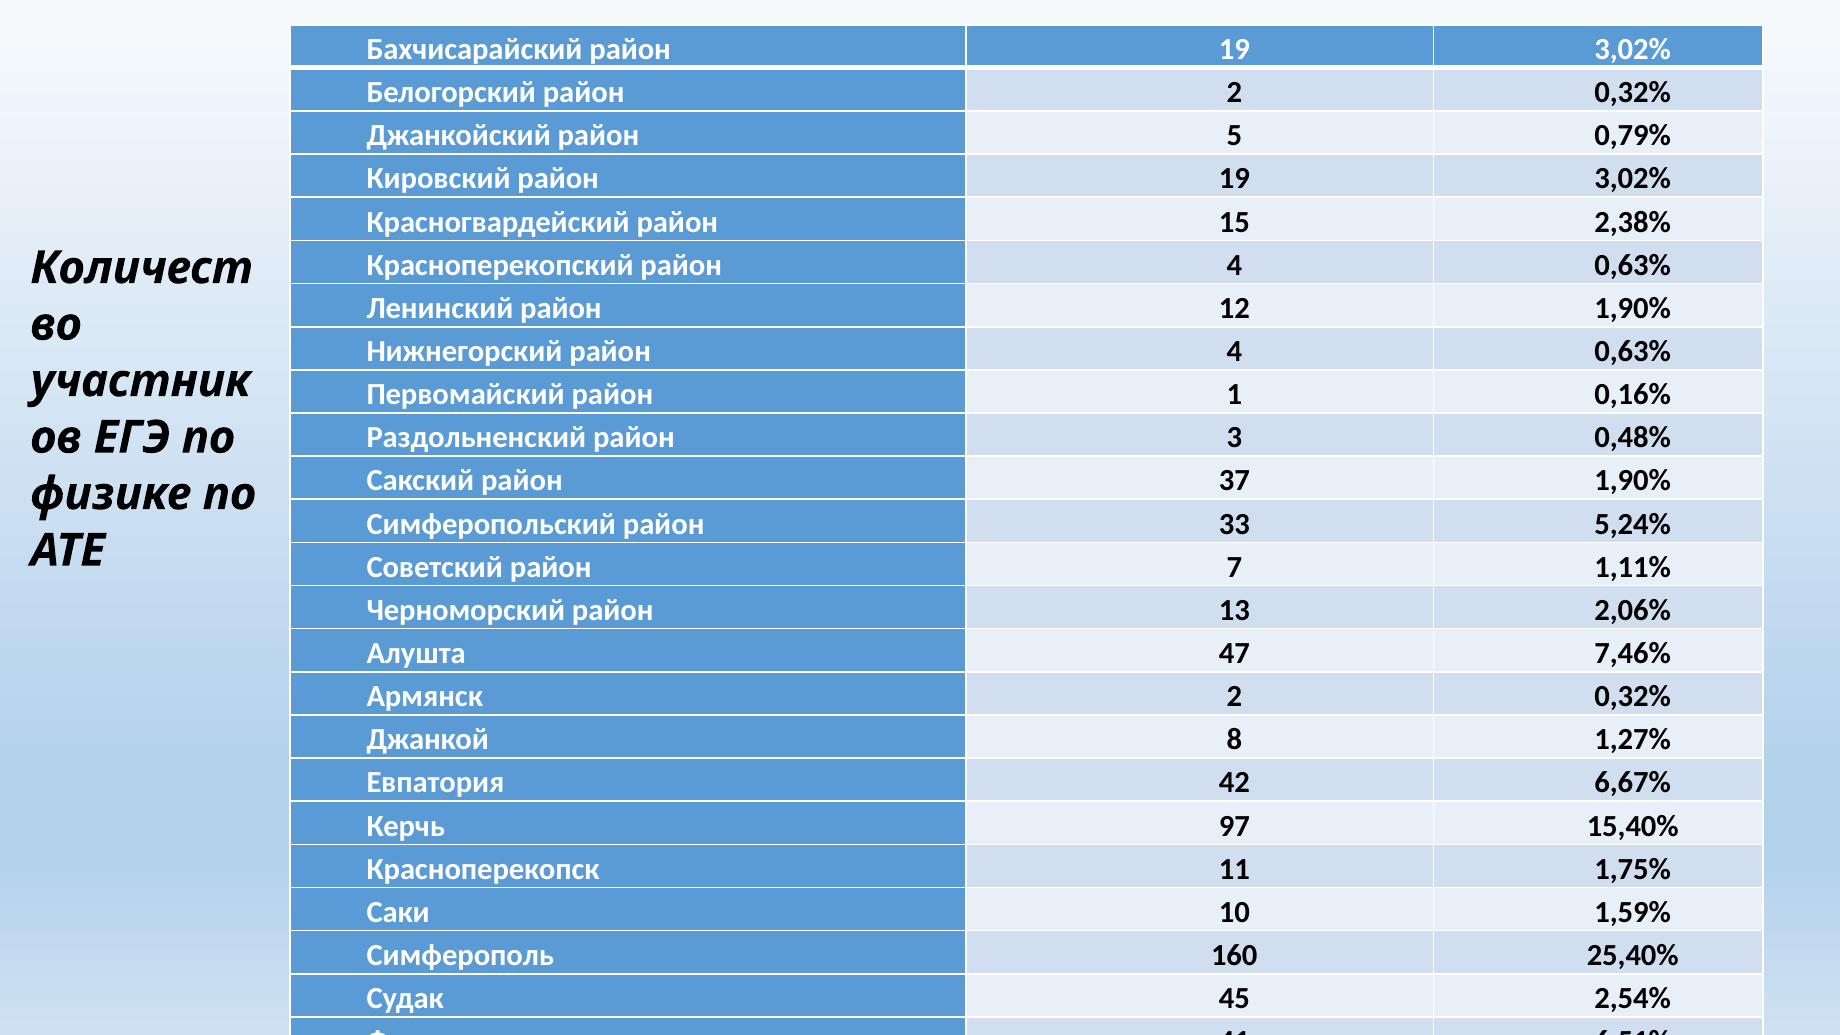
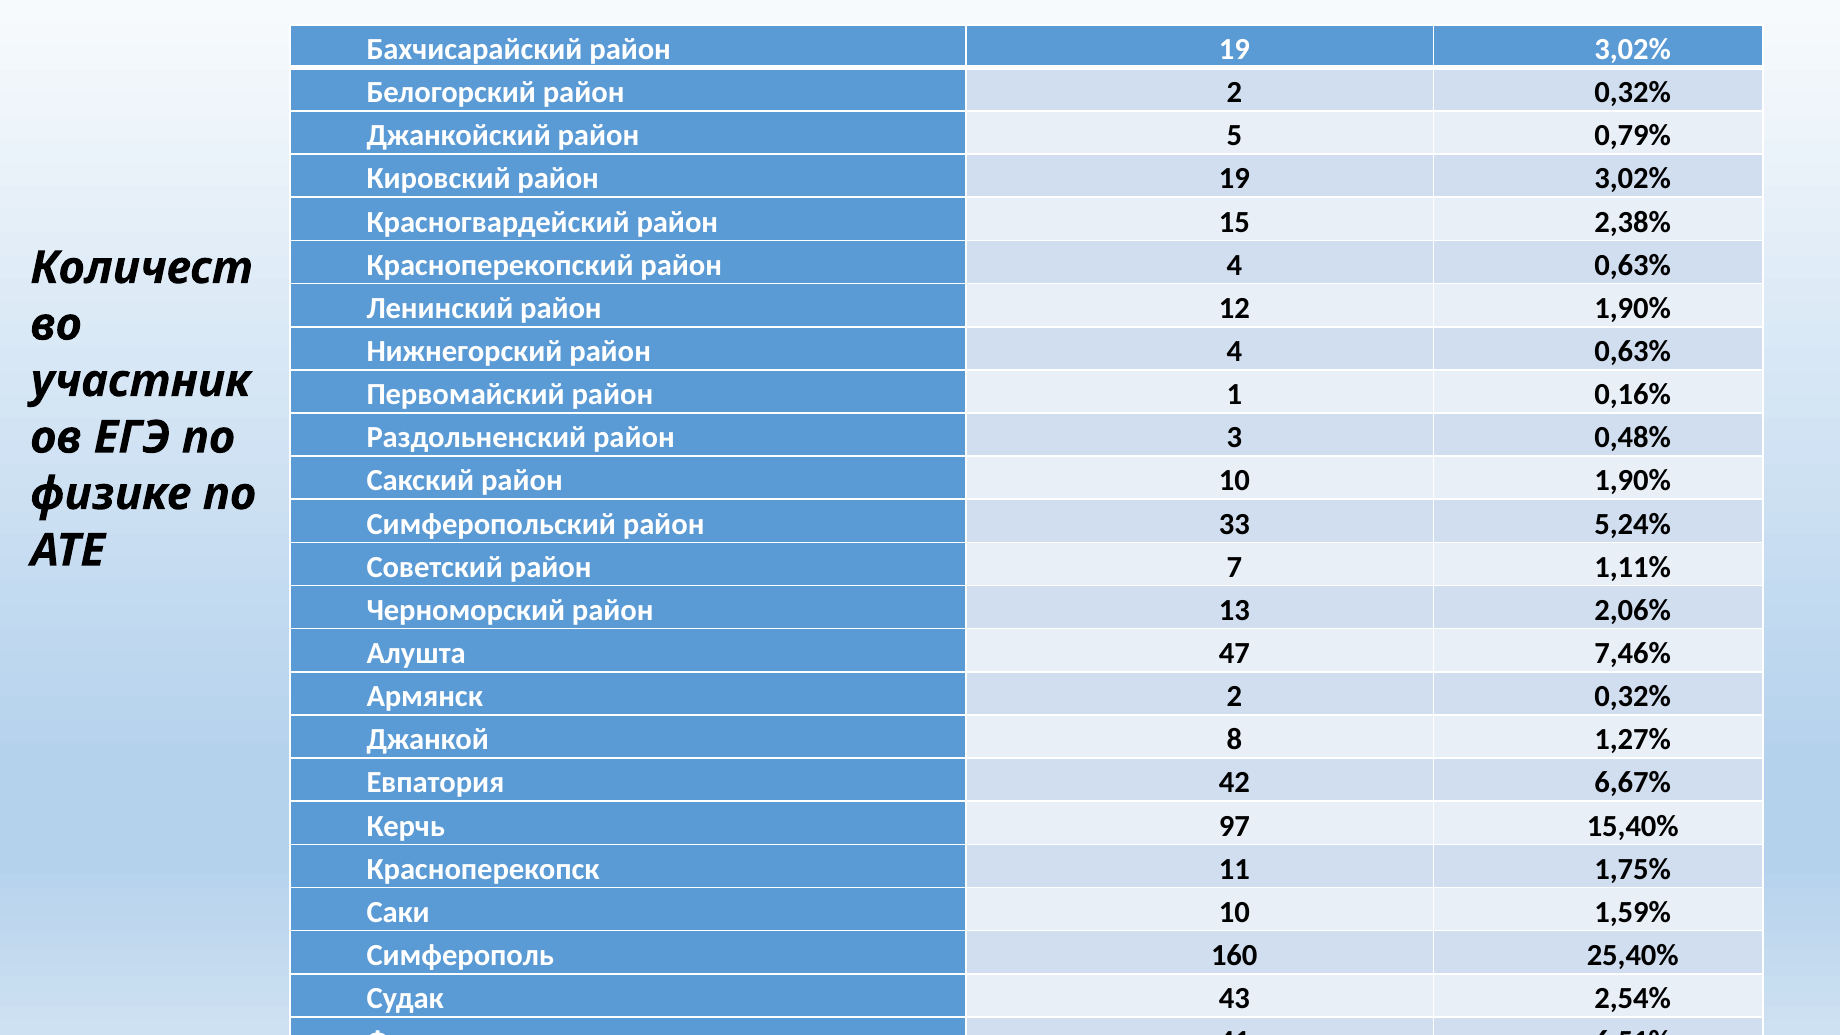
район 37: 37 -> 10
45: 45 -> 43
